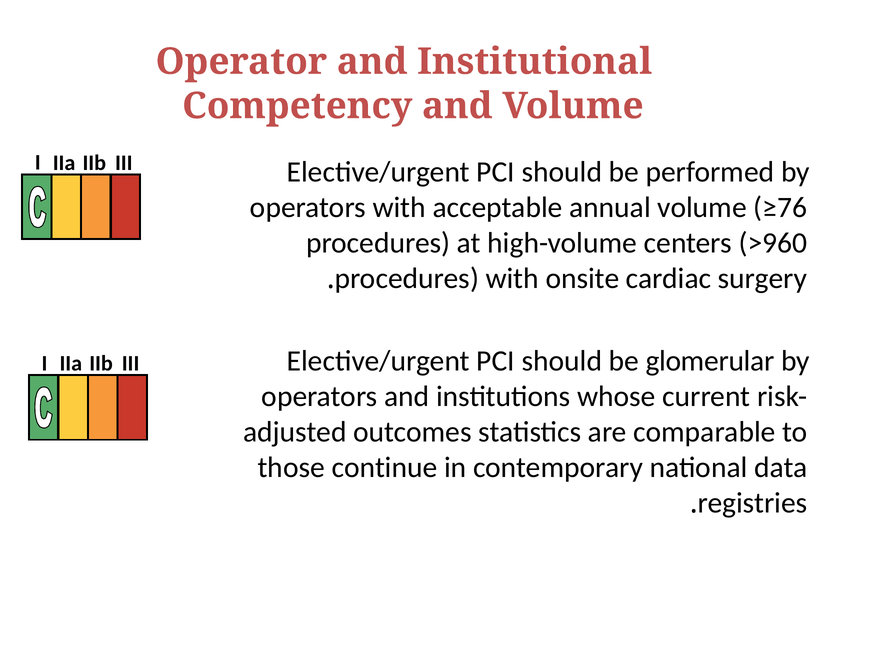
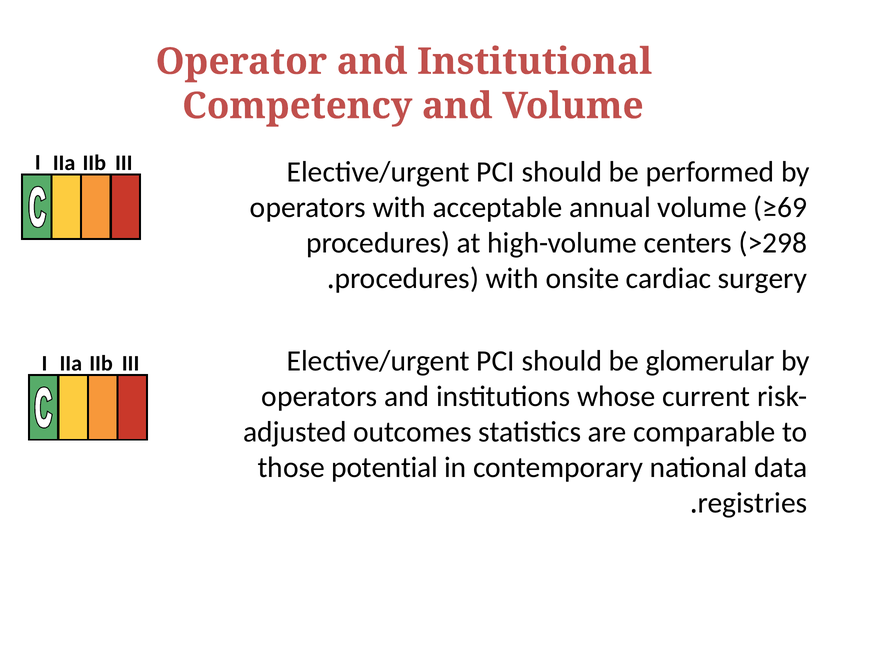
≥76: ≥76 -> ≥69
>960: >960 -> >298
continue: continue -> potential
